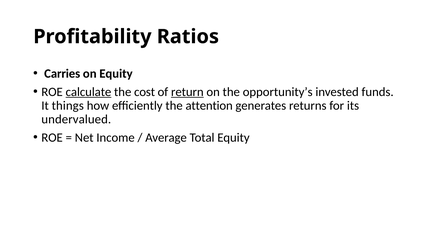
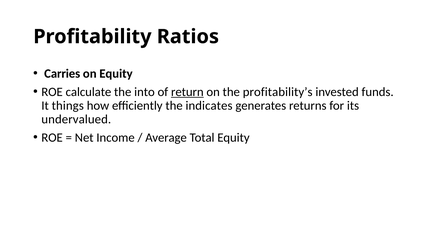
calculate underline: present -> none
cost: cost -> into
opportunity’s: opportunity’s -> profitability’s
attention: attention -> indicates
